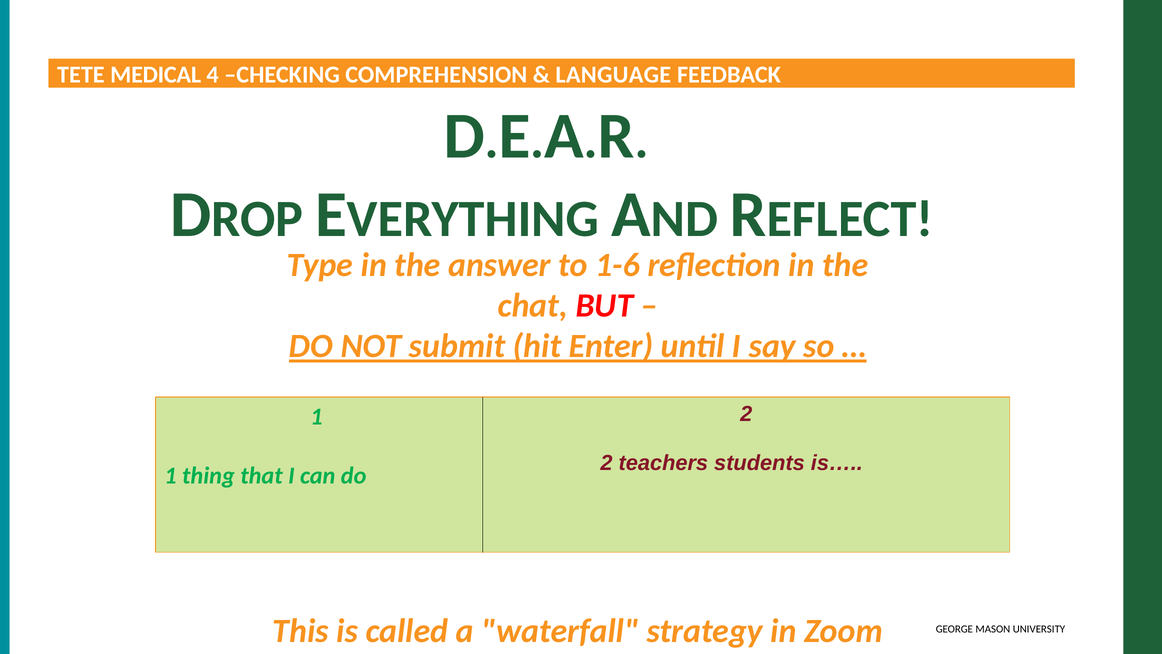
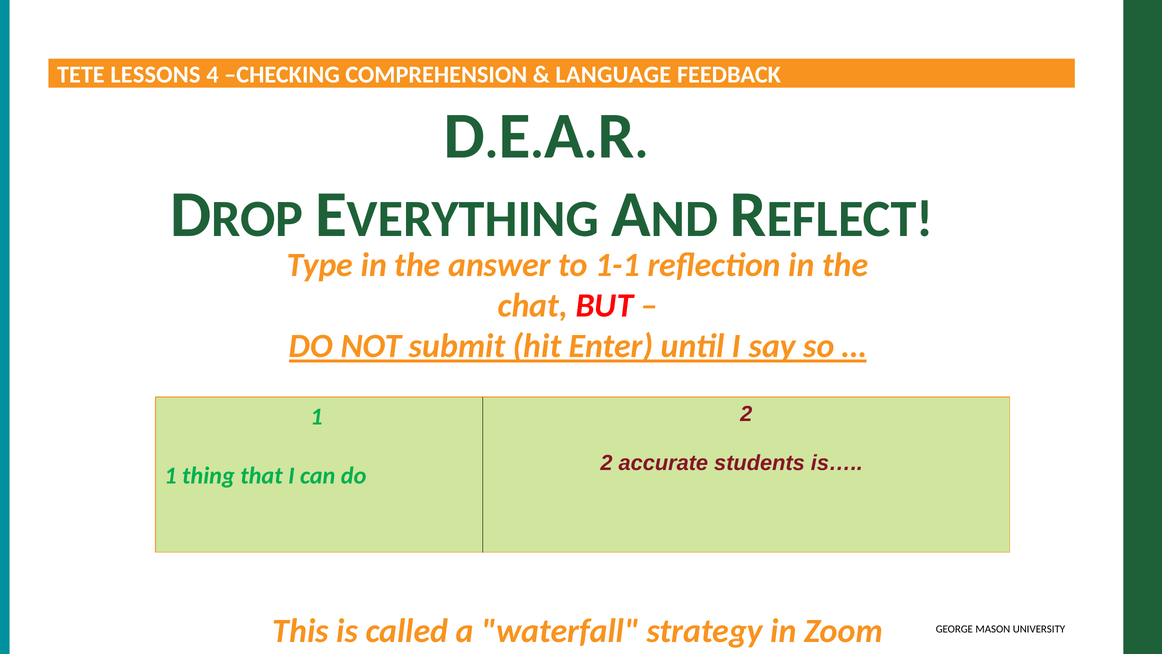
MEDICAL: MEDICAL -> LESSONS
1-6: 1-6 -> 1-1
teachers: teachers -> accurate
